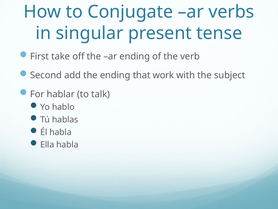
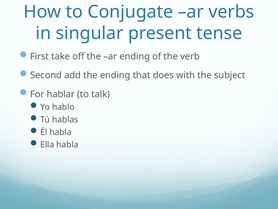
work: work -> does
